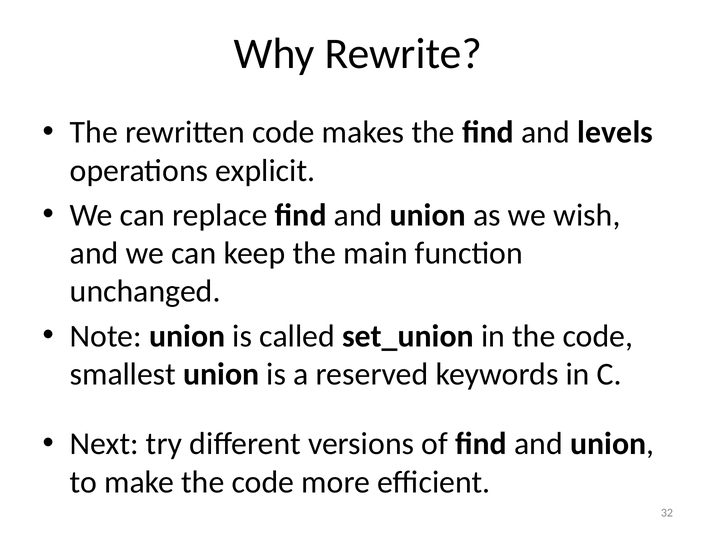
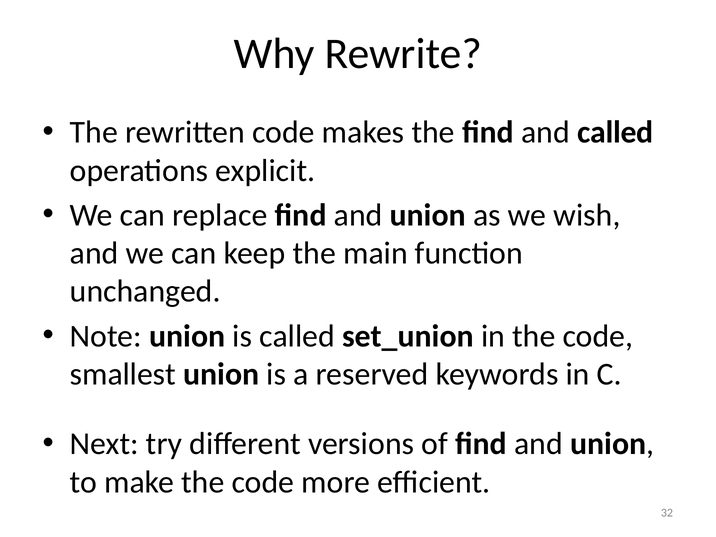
and levels: levels -> called
